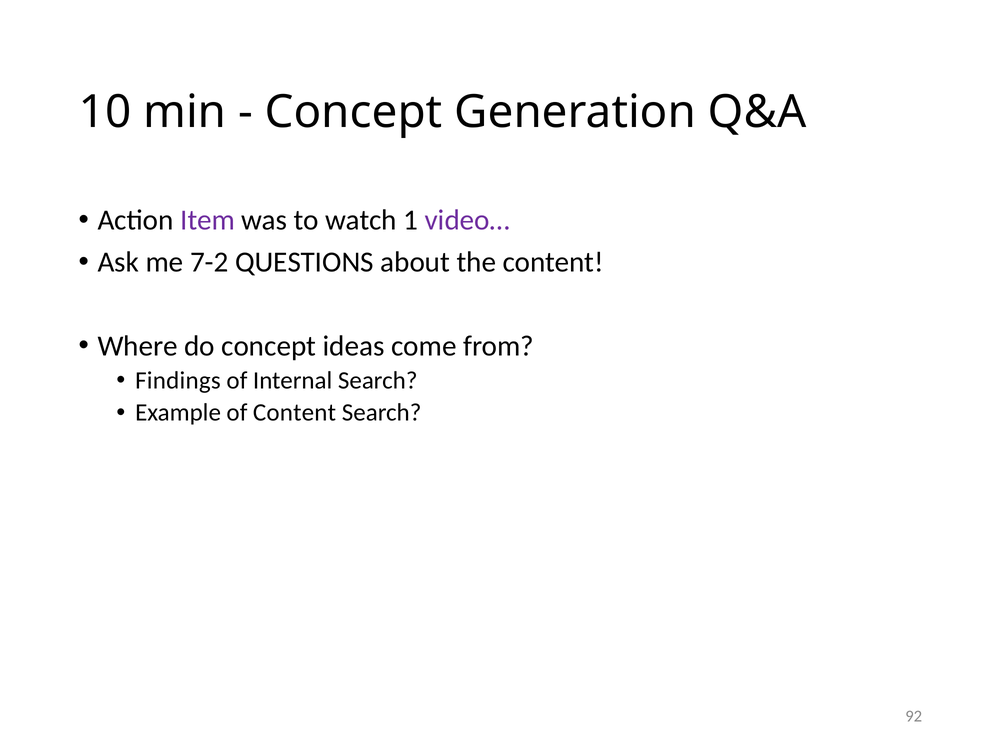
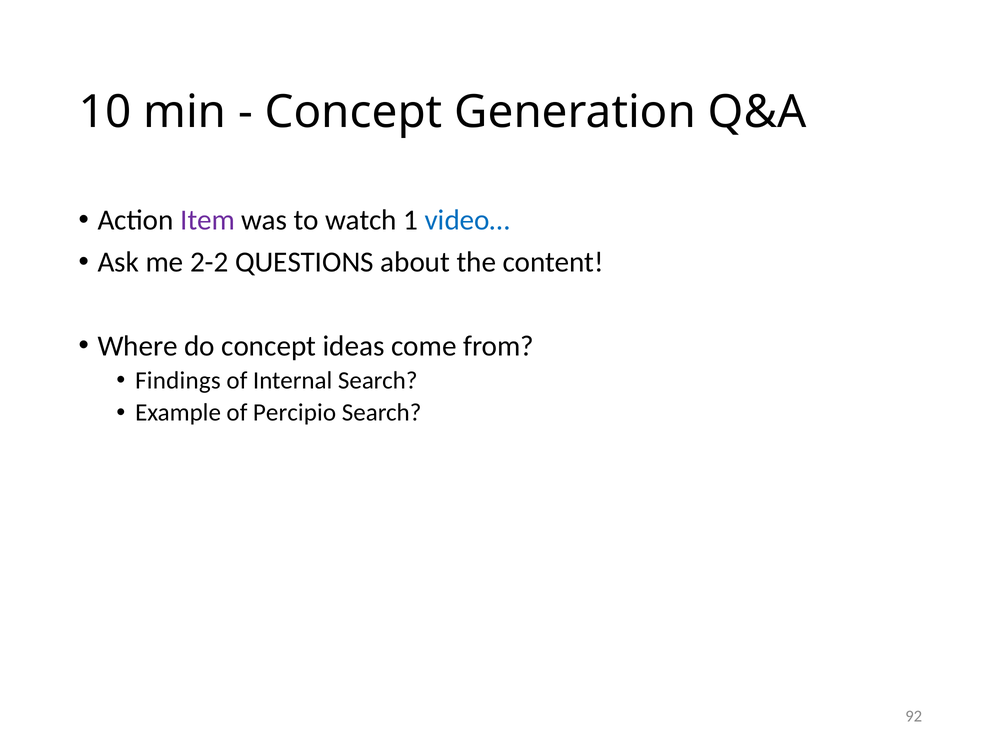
video… colour: purple -> blue
7-2: 7-2 -> 2-2
of Content: Content -> Percipio
